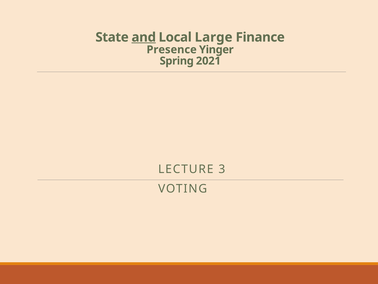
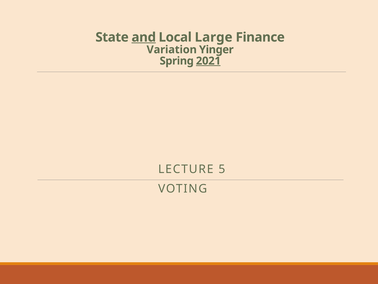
Presence: Presence -> Variation
2021 underline: none -> present
3: 3 -> 5
